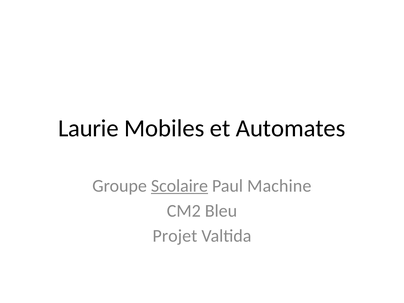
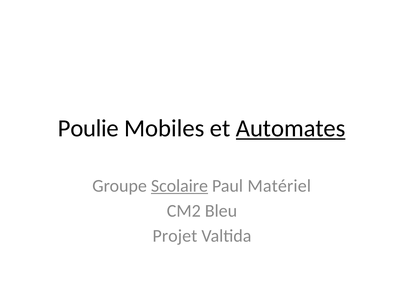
Laurie: Laurie -> Poulie
Automates underline: none -> present
Machine: Machine -> Matériel
